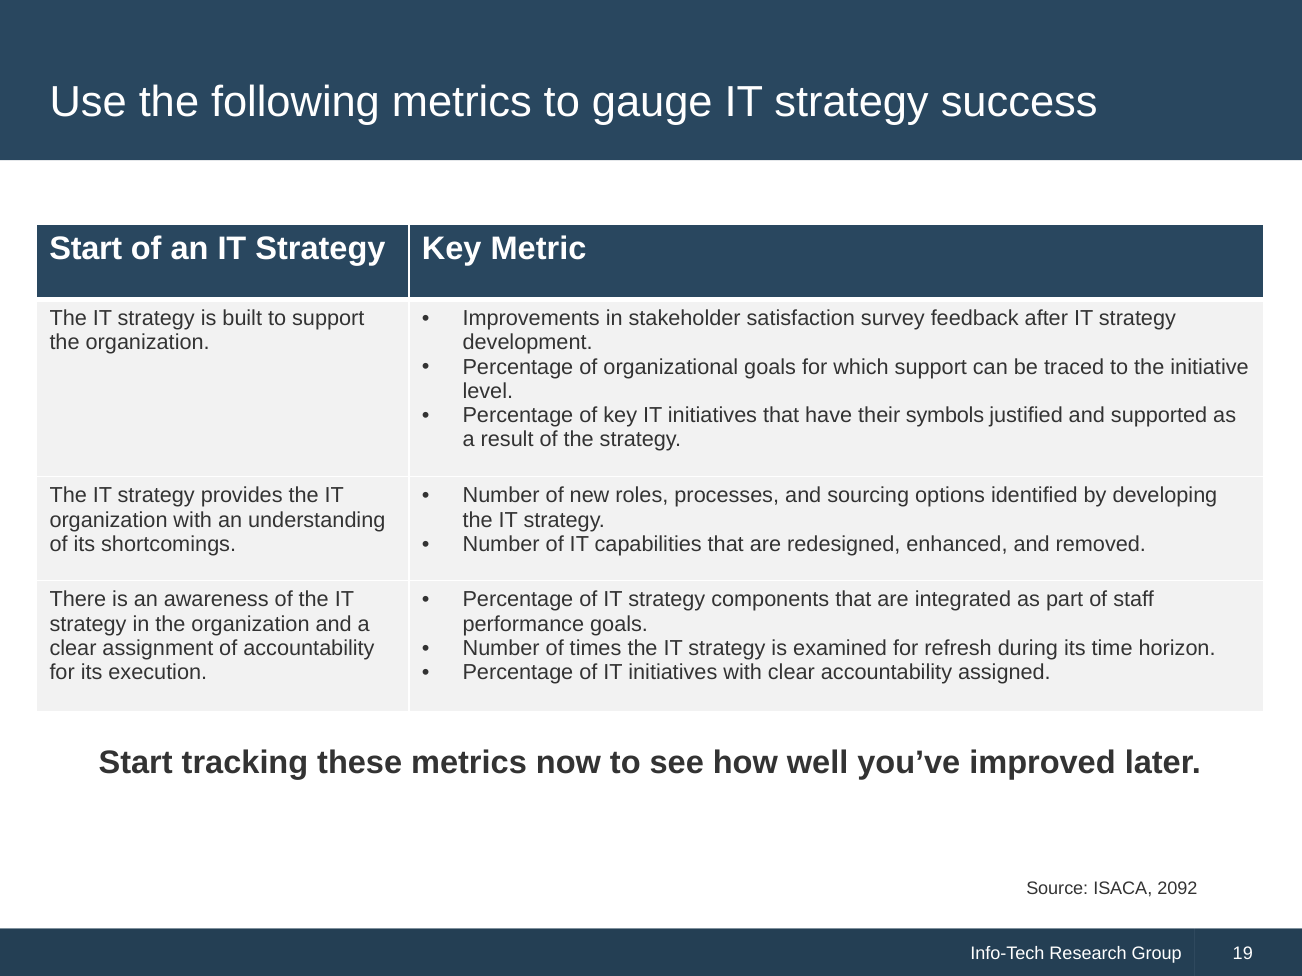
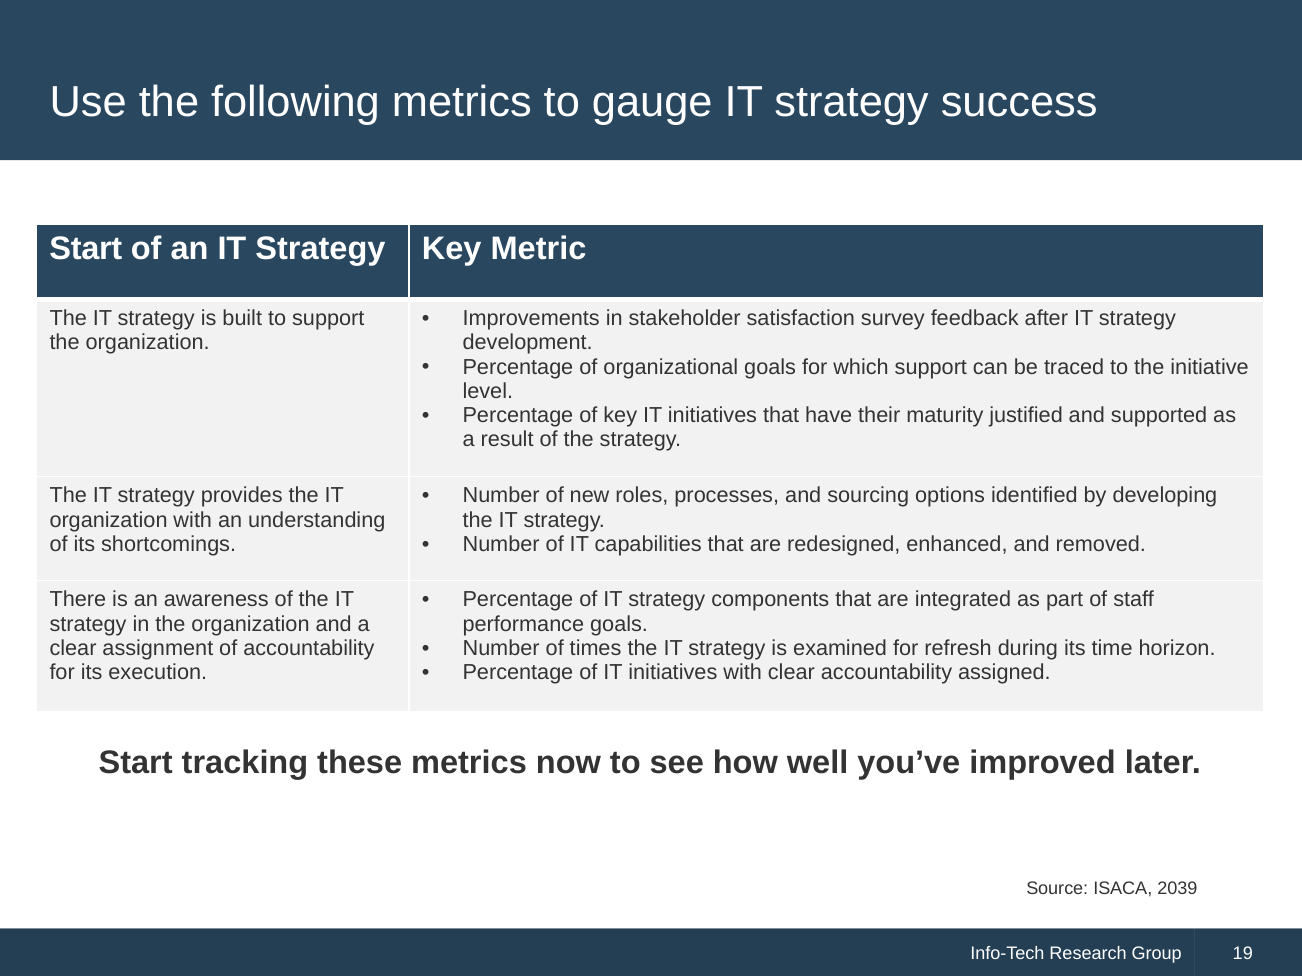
symbols: symbols -> maturity
2092: 2092 -> 2039
